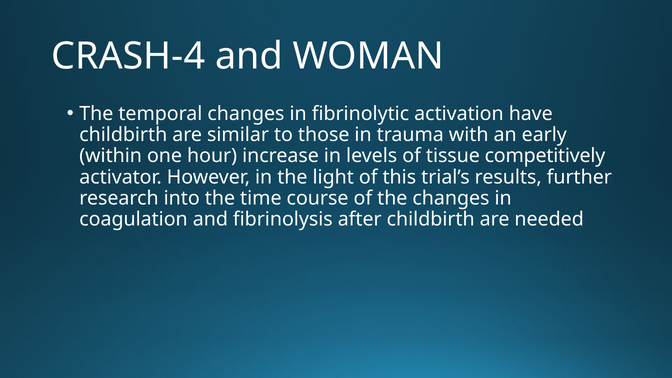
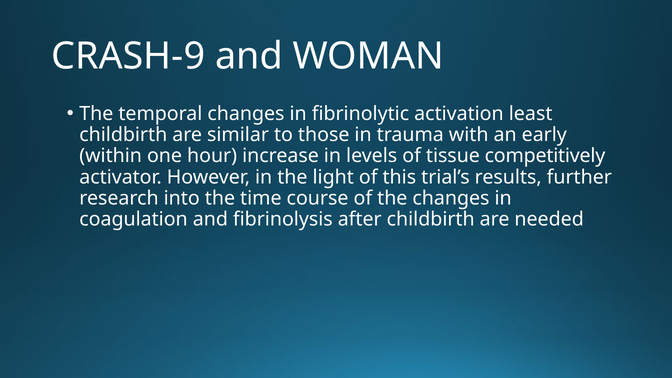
CRASH-4: CRASH-4 -> CRASH-9
have: have -> least
